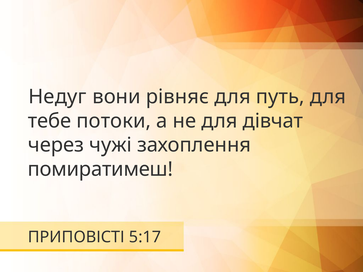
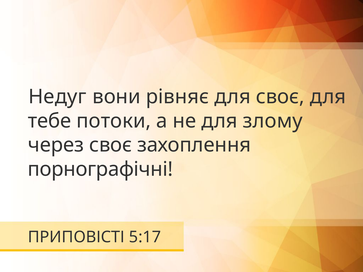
для путь: путь -> своє
дівчат: дівчат -> злому
через чужі: чужі -> своє
помиратимеш: помиратимеш -> порнографічні
